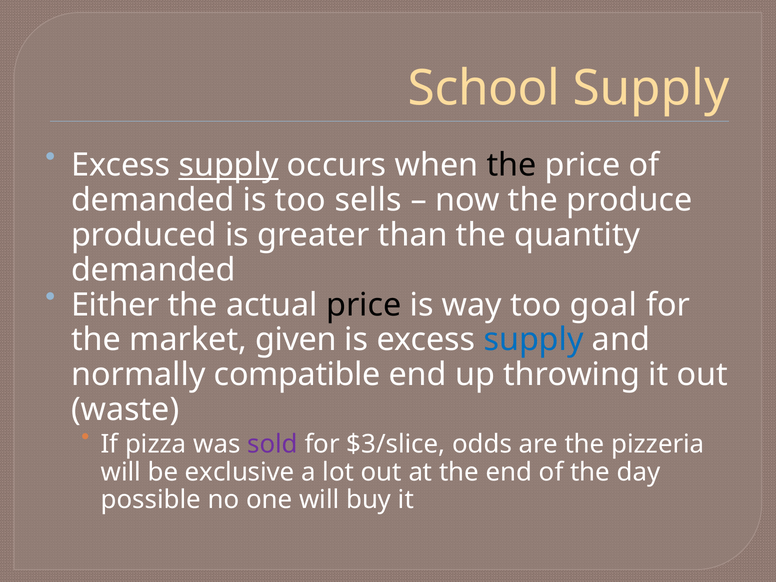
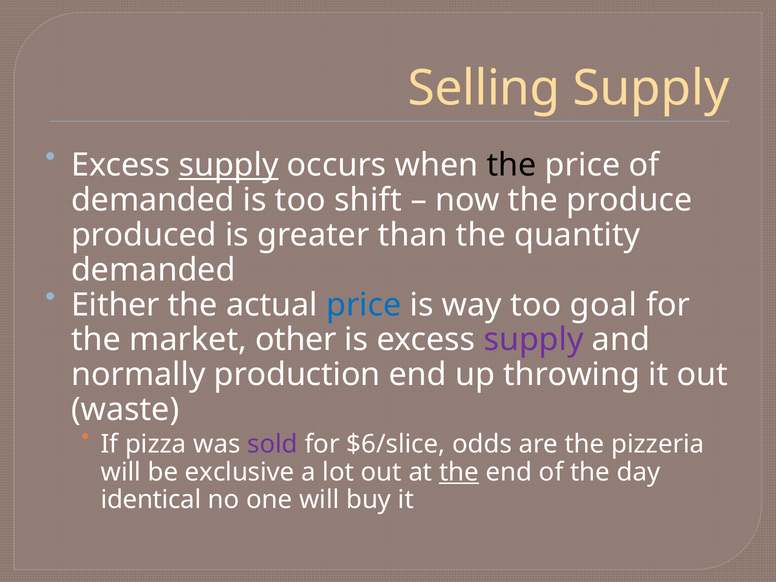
School: School -> Selling
sells: sells -> shift
price at (364, 305) colour: black -> blue
given: given -> other
supply at (534, 340) colour: blue -> purple
compatible: compatible -> production
$3/slice: $3/slice -> $6/slice
the at (459, 472) underline: none -> present
possible: possible -> identical
